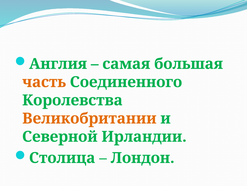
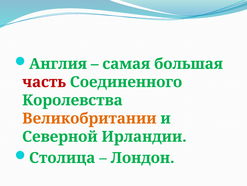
часть colour: orange -> red
